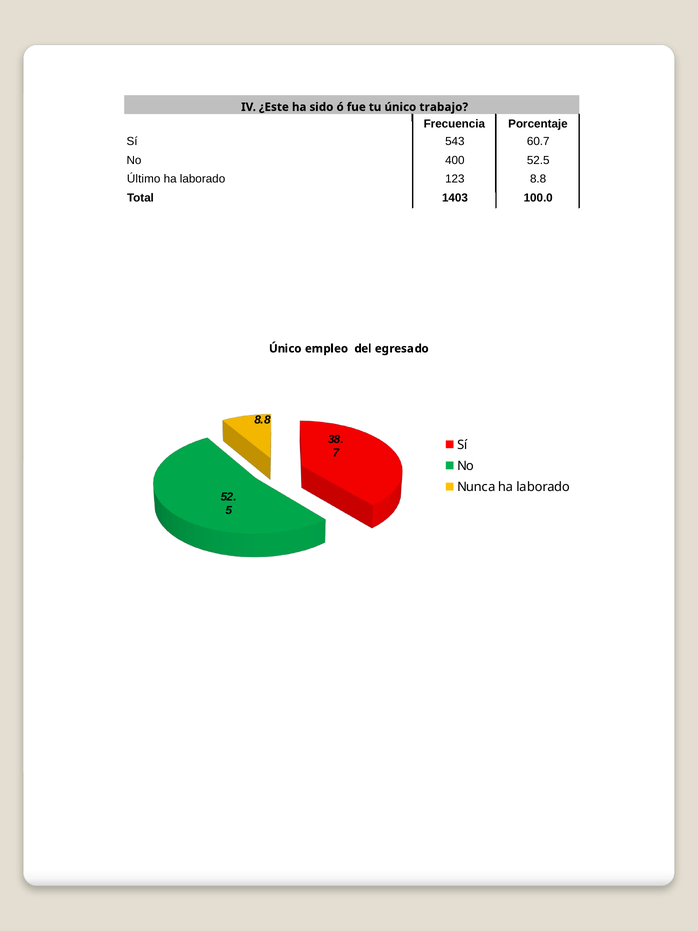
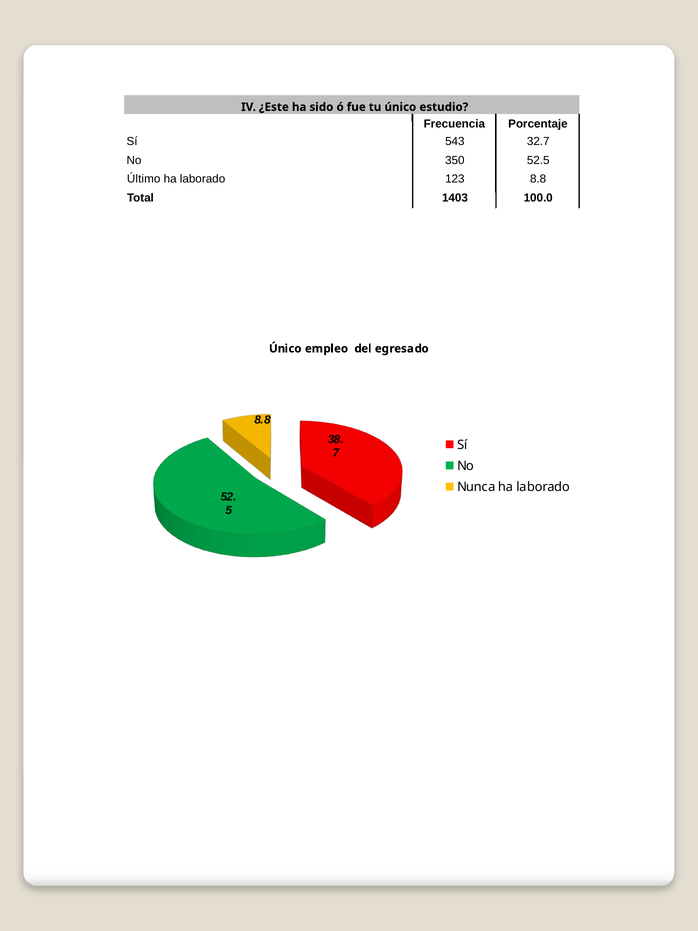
trabajo: trabajo -> estudio
60.7: 60.7 -> 32.7
400: 400 -> 350
